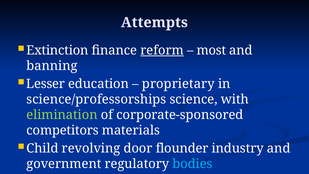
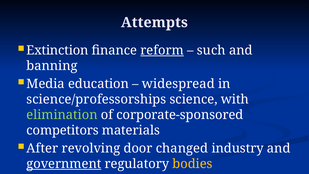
most: most -> such
Lesser: Lesser -> Media
proprietary: proprietary -> widespread
Child: Child -> After
flounder: flounder -> changed
government underline: none -> present
bodies colour: light blue -> yellow
